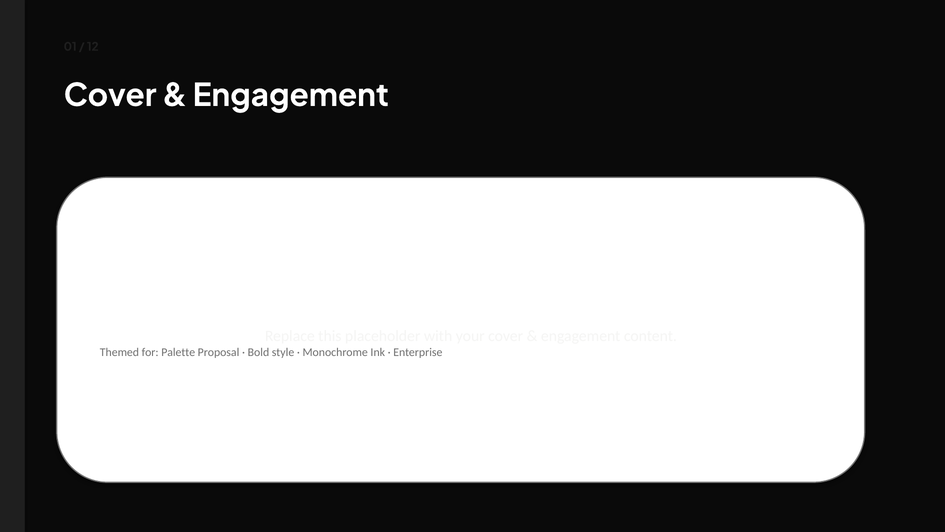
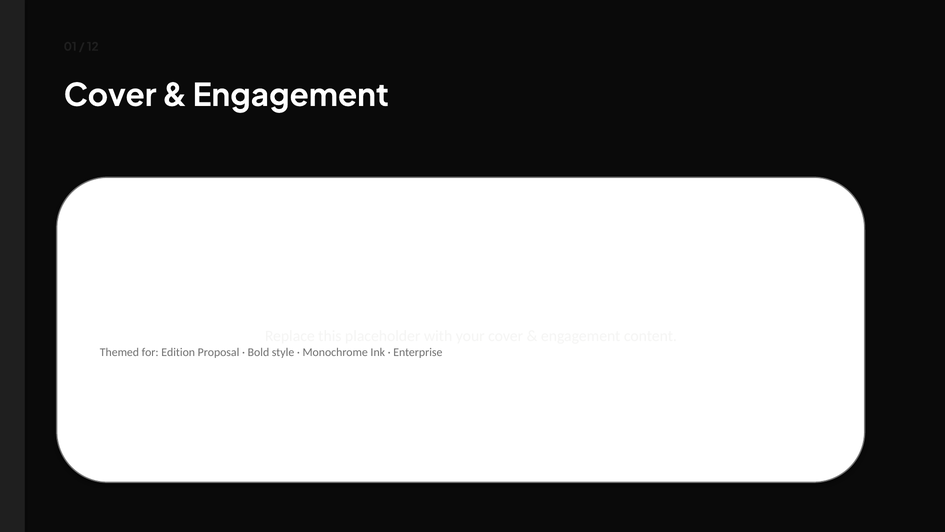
Palette: Palette -> Edition
